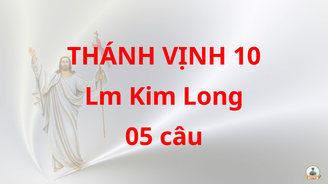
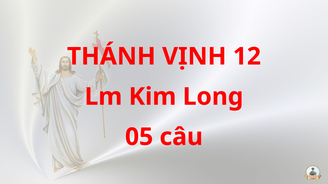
10: 10 -> 12
